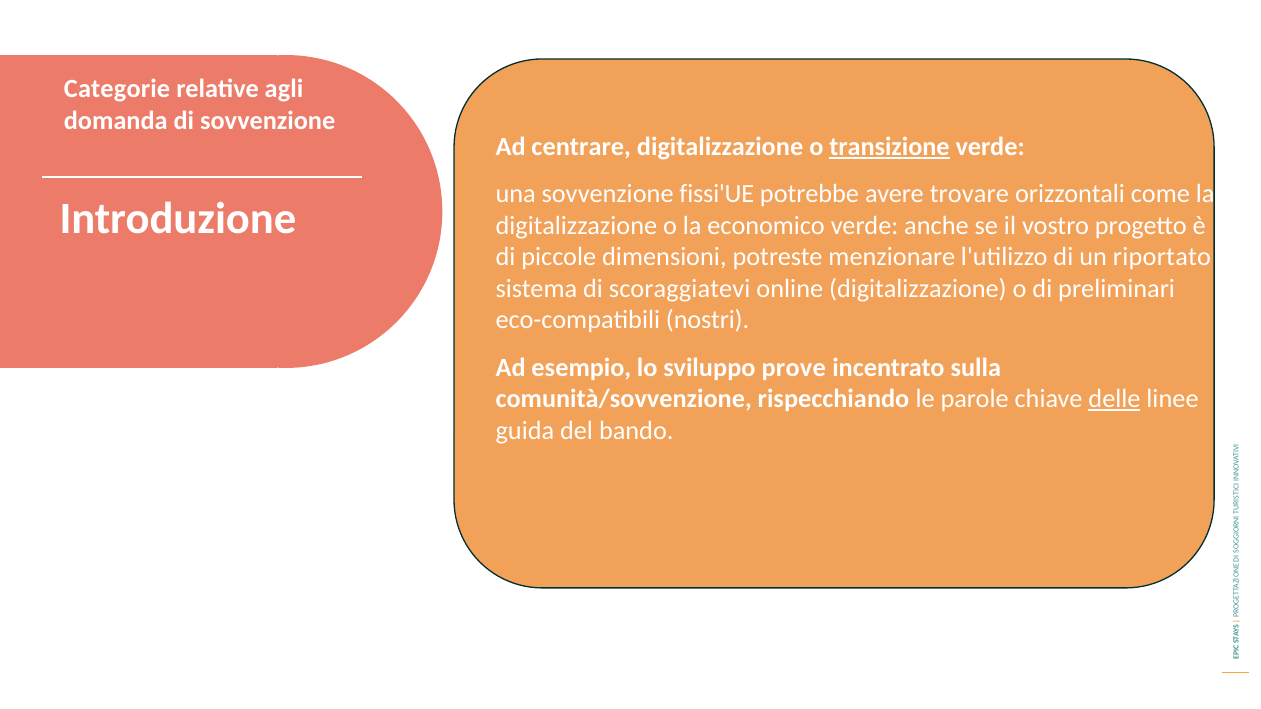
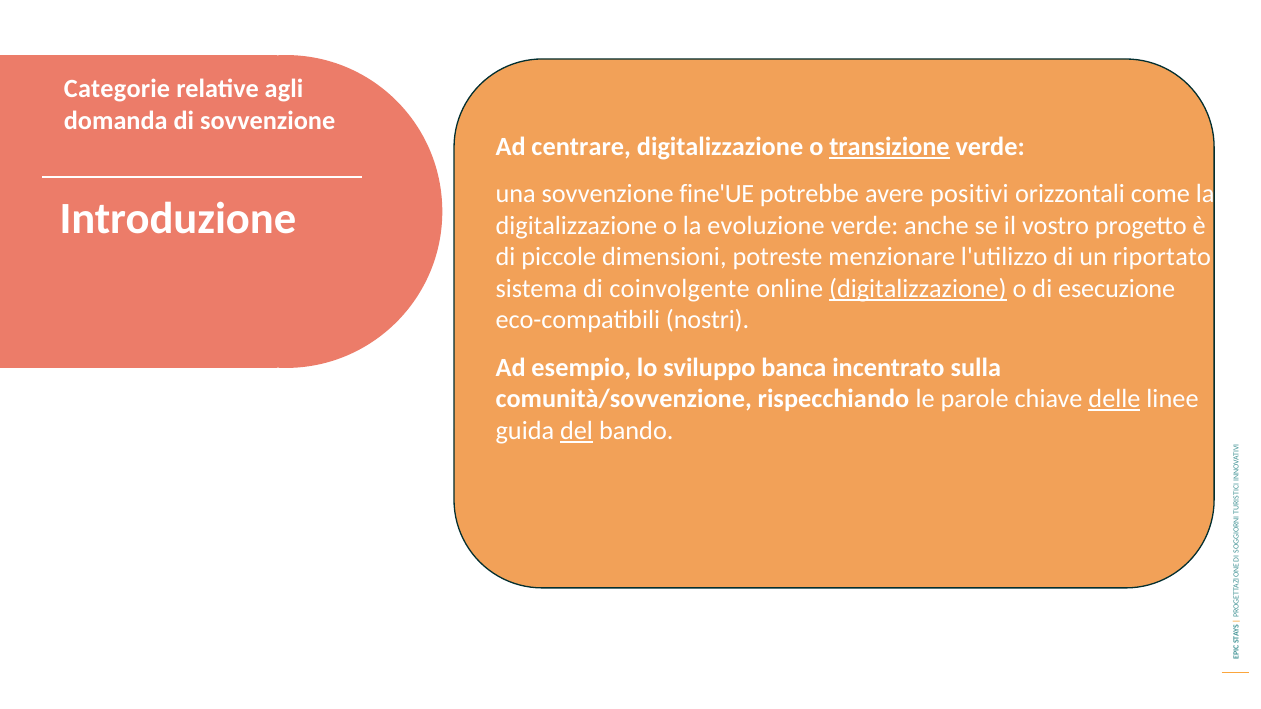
fissi'UE: fissi'UE -> fine'UE
trovare: trovare -> positivi
economico: economico -> evoluzione
scoraggiatevi: scoraggiatevi -> coinvolgente
digitalizzazione at (918, 289) underline: none -> present
preliminari: preliminari -> esecuzione
prove: prove -> banca
del underline: none -> present
